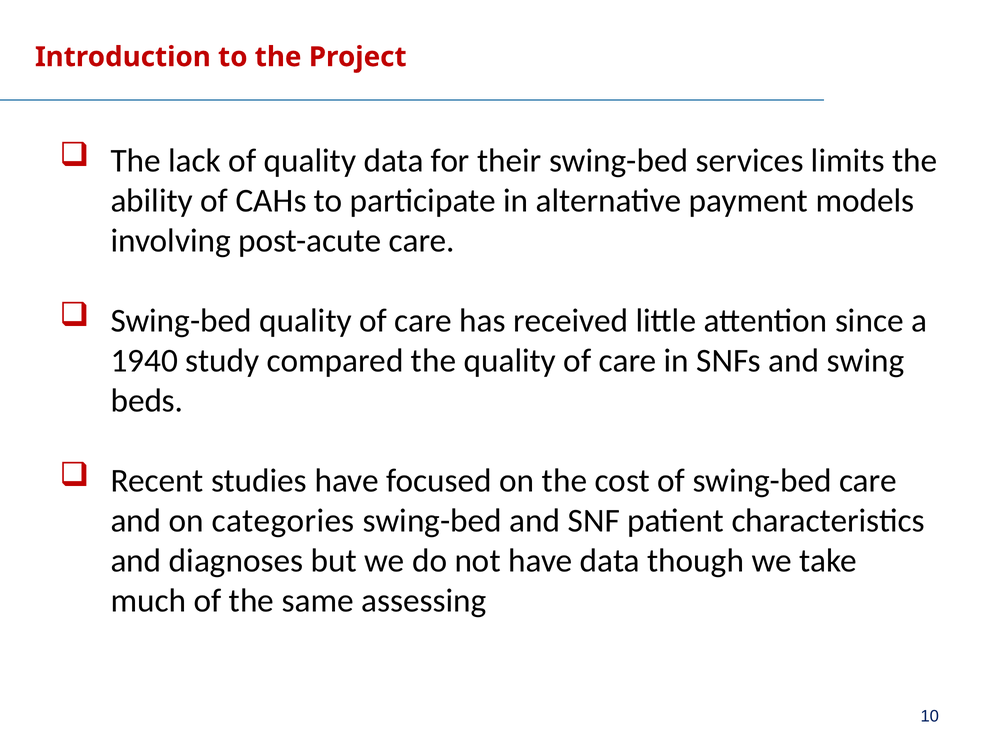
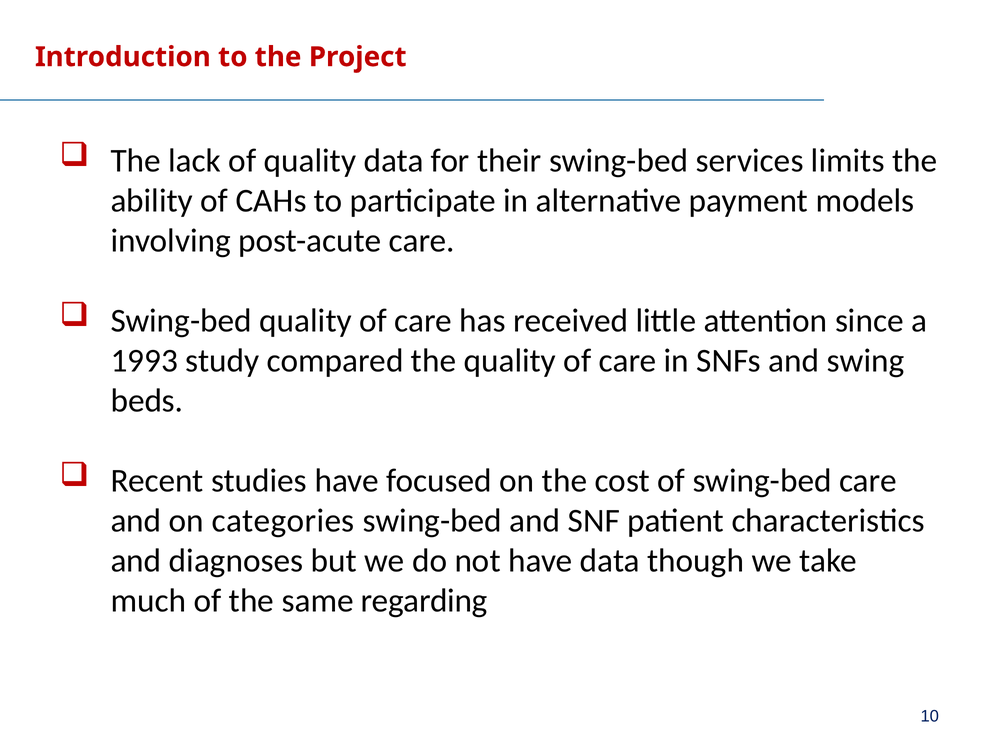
1940: 1940 -> 1993
assessing: assessing -> regarding
